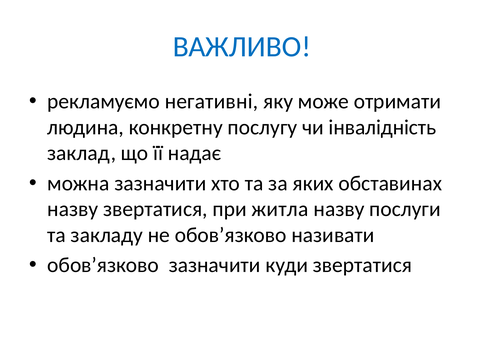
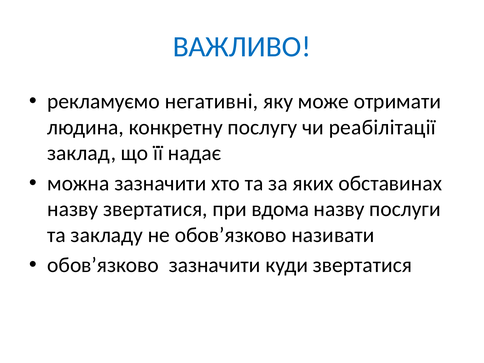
інвалідність: інвалідність -> реабілітації
житла: житла -> вдома
